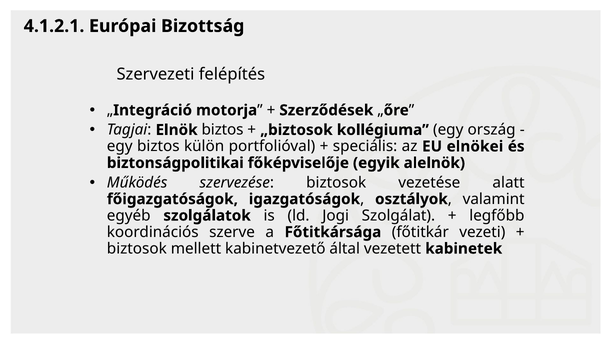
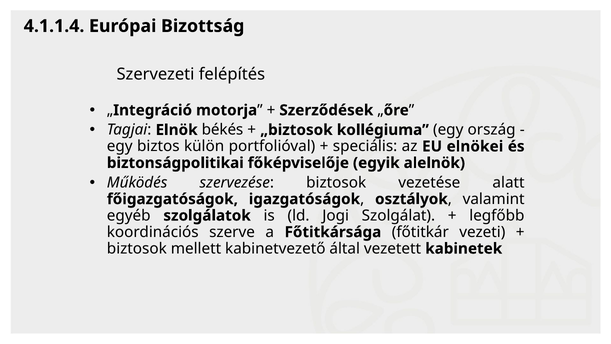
4.1.2.1: 4.1.2.1 -> 4.1.1.4
Elnök biztos: biztos -> békés
